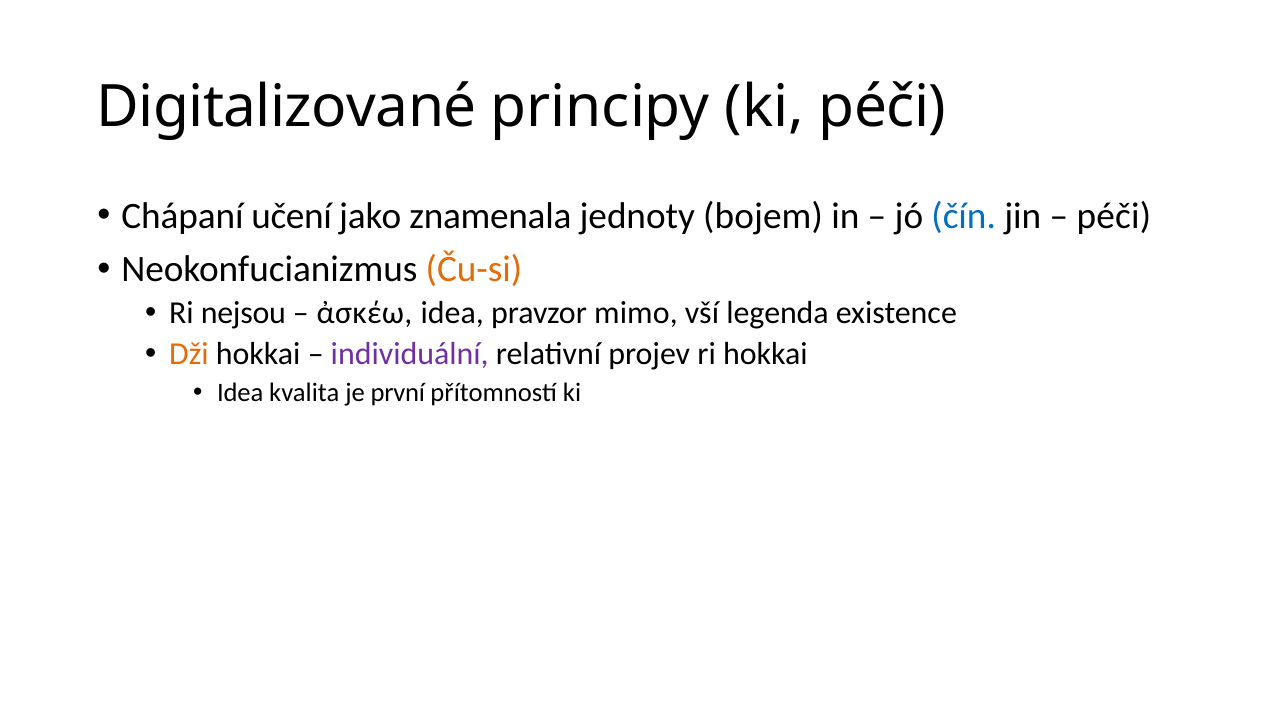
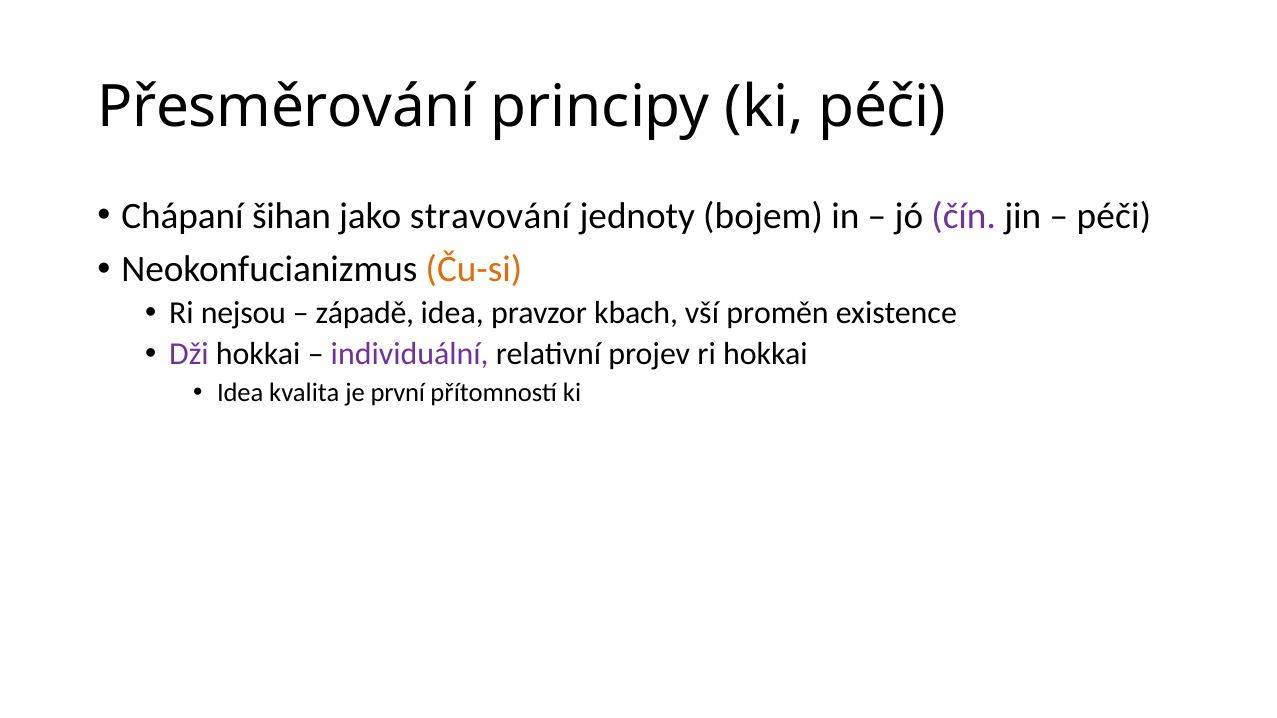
Digitalizované: Digitalizované -> Přesměrování
učení: učení -> šihan
znamenala: znamenala -> stravování
čín colour: blue -> purple
ἀσκέω: ἀσκέω -> západě
mimo: mimo -> kbach
legenda: legenda -> proměn
Dži colour: orange -> purple
